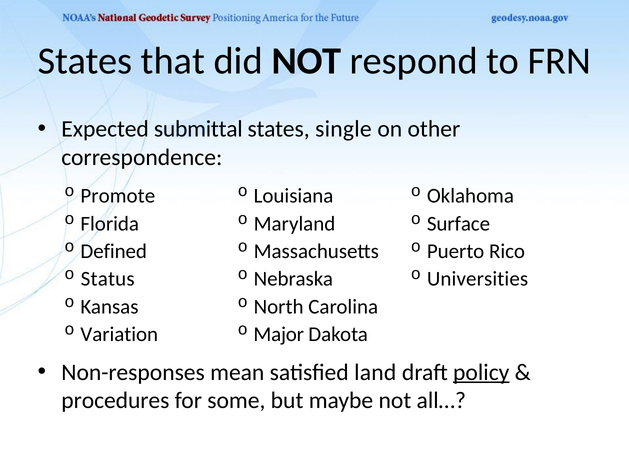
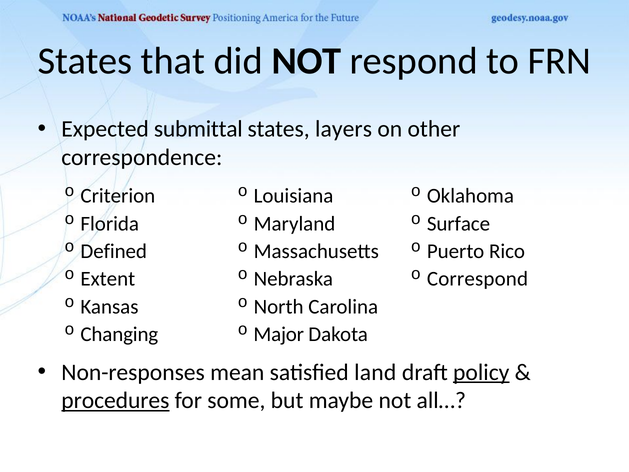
single: single -> layers
Promote: Promote -> Criterion
Status: Status -> Extent
Universities: Universities -> Correspond
Variation: Variation -> Changing
procedures underline: none -> present
